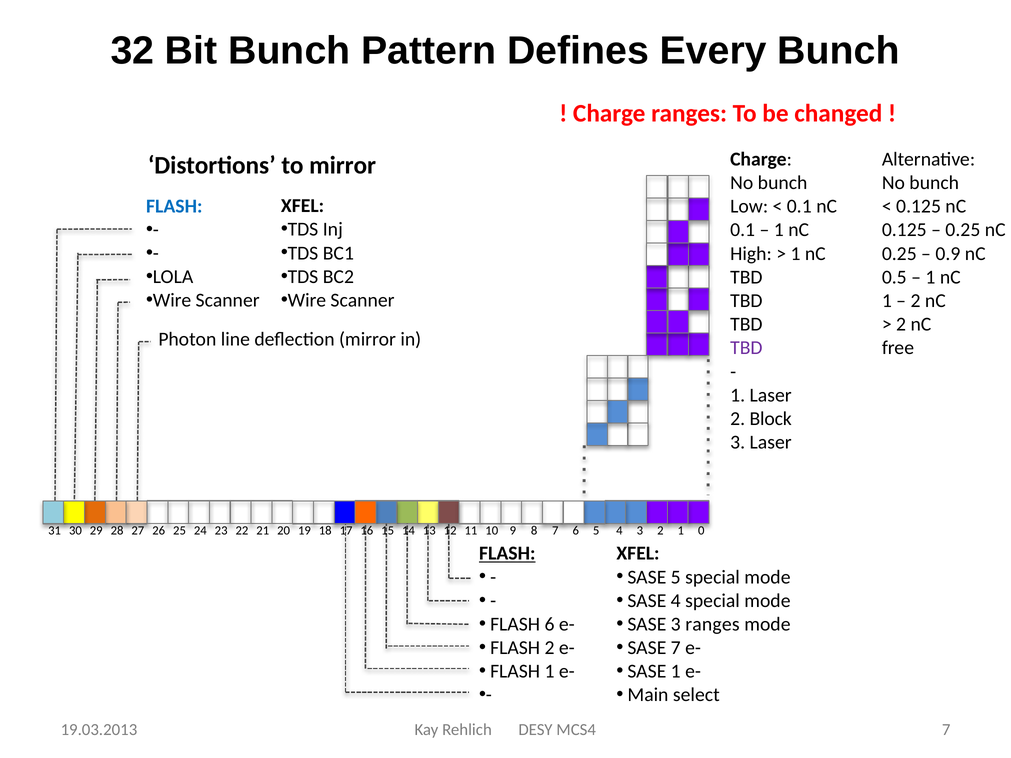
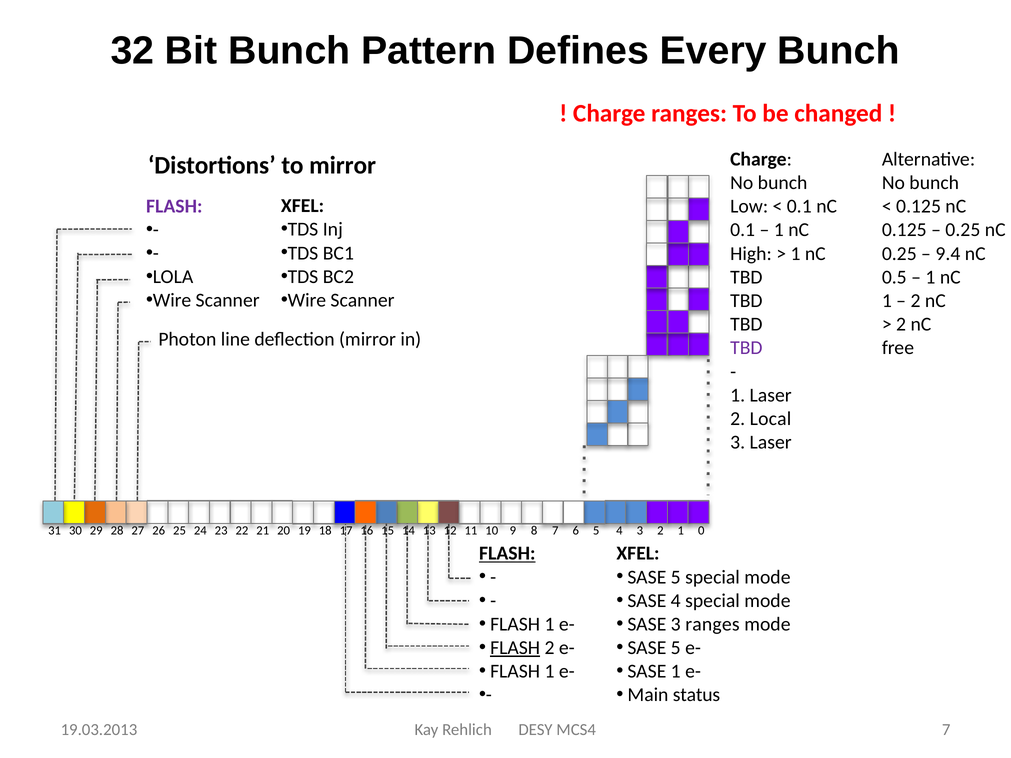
FLASH at (174, 206) colour: blue -> purple
0.9: 0.9 -> 9.4
Block: Block -> Local
6 at (549, 624): 6 -> 1
FLASH at (515, 648) underline: none -> present
7 at (676, 648): 7 -> 5
select: select -> status
